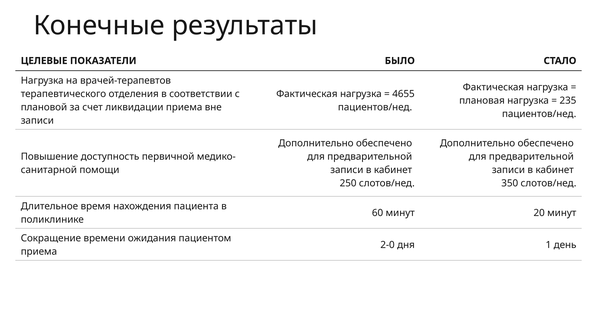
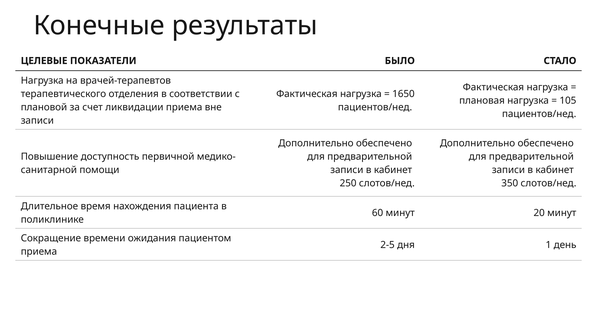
4655: 4655 -> 1650
235: 235 -> 105
2-0: 2-0 -> 2-5
